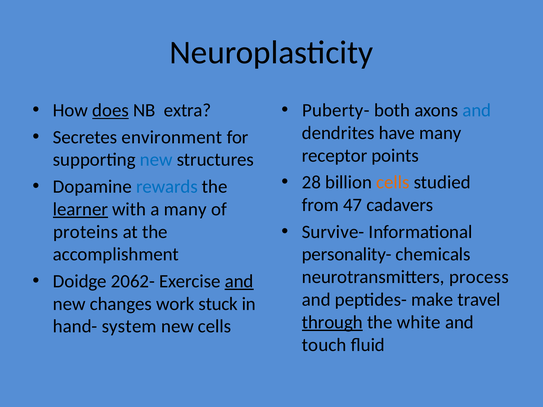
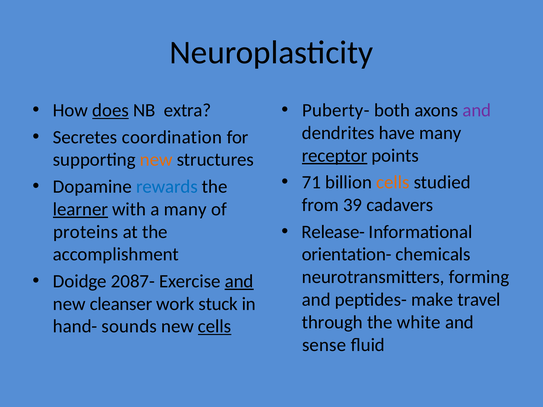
and at (477, 110) colour: blue -> purple
environment: environment -> coordination
receptor underline: none -> present
new at (156, 160) colour: blue -> orange
28: 28 -> 71
47: 47 -> 39
Survive-: Survive- -> Release-
personality-: personality- -> orientation-
process: process -> forming
2062-: 2062- -> 2087-
changes: changes -> cleanser
through underline: present -> none
system: system -> sounds
cells at (215, 327) underline: none -> present
touch: touch -> sense
